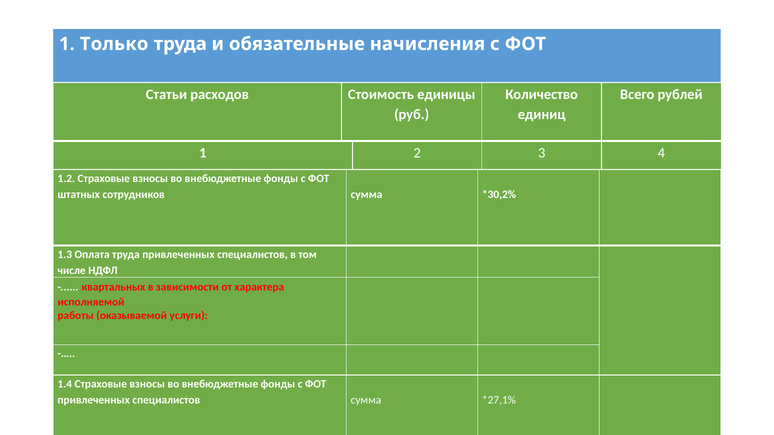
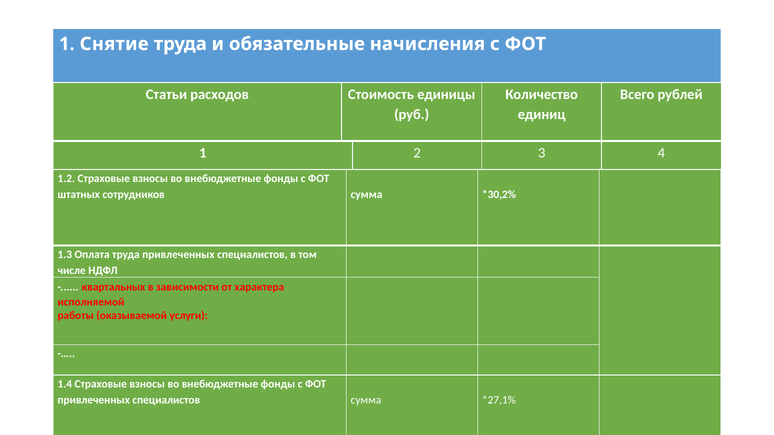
Только: Только -> Снятие
